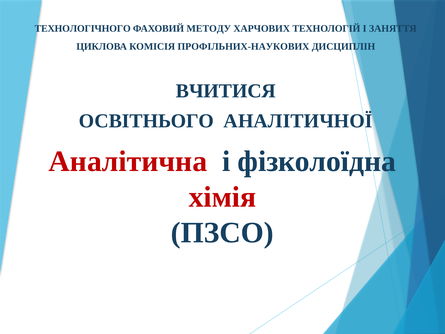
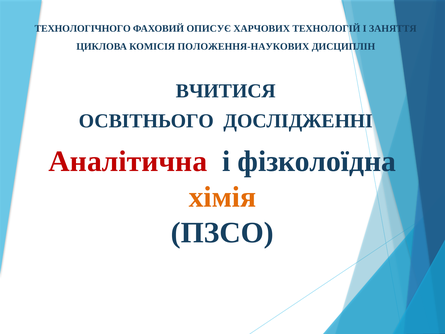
МЕТОДУ: МЕТОДУ -> ОПИСУЄ
ПРОФІЛЬНИХ-НАУКОВИХ: ПРОФІЛЬНИХ-НАУКОВИХ -> ПОЛОЖЕННЯ-НАУКОВИХ
АНАЛІТИЧНОЇ: АНАЛІТИЧНОЇ -> ДОСЛІДЖЕННІ
хімія colour: red -> orange
